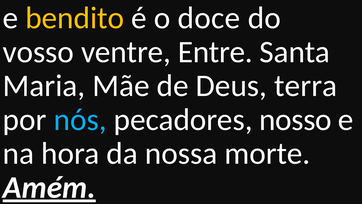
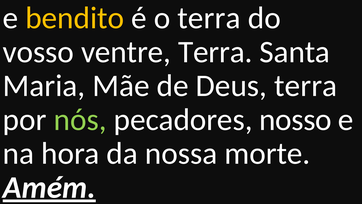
o doce: doce -> terra
ventre Entre: Entre -> Terra
nós colour: light blue -> light green
